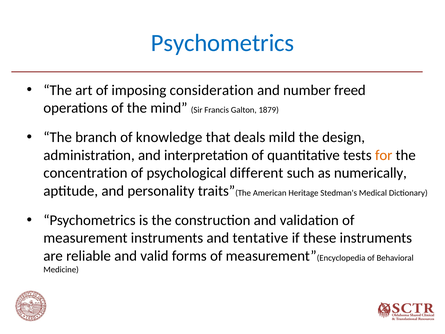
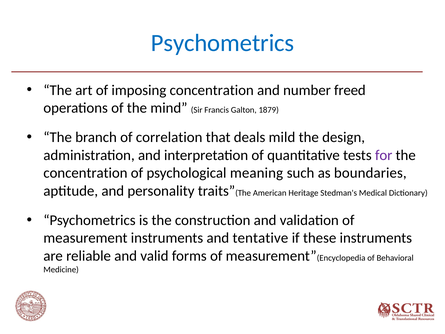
imposing consideration: consideration -> concentration
knowledge: knowledge -> correlation
for colour: orange -> purple
different: different -> meaning
numerically: numerically -> boundaries
